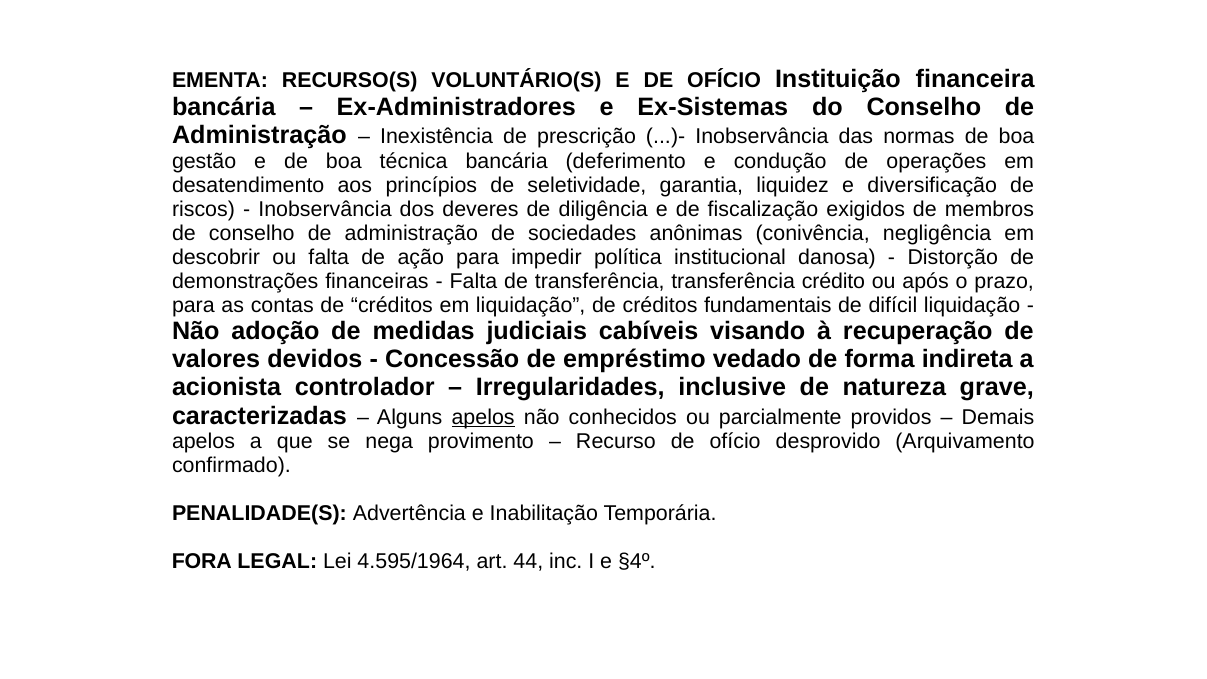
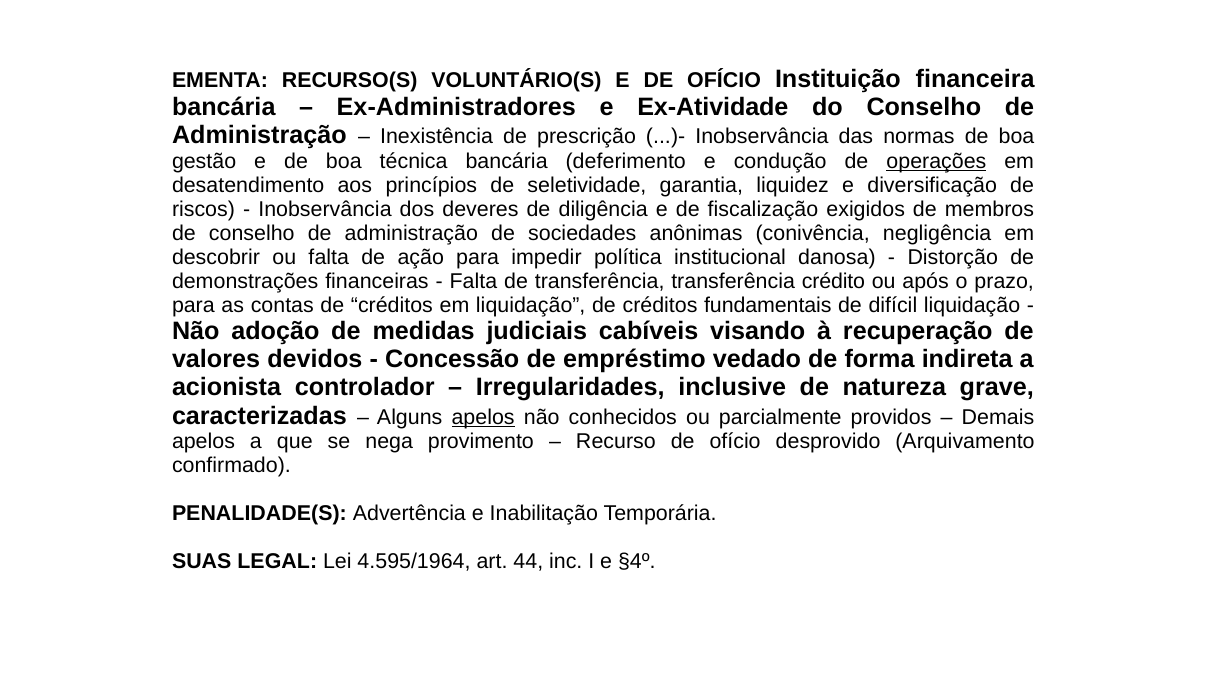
Ex-Sistemas: Ex-Sistemas -> Ex-Atividade
operações underline: none -> present
FORA: FORA -> SUAS
